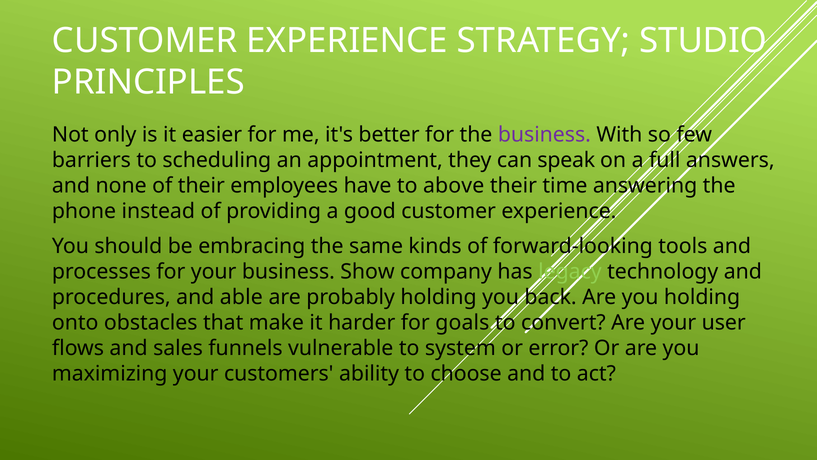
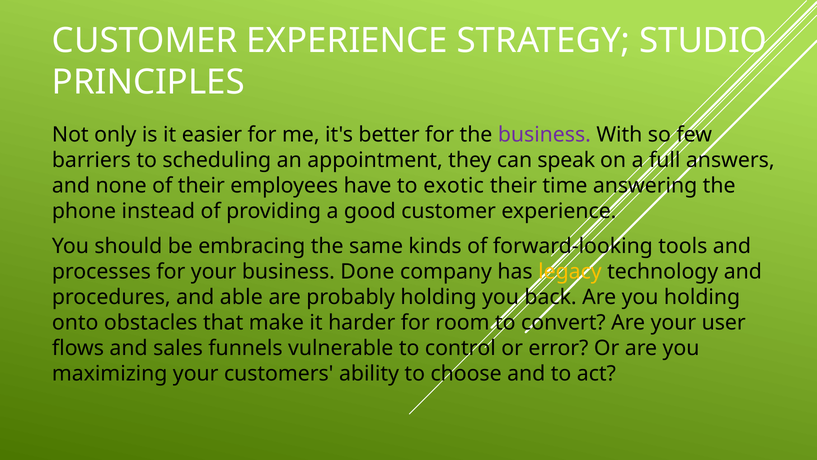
above: above -> exotic
Show: Show -> Done
legacy colour: light green -> yellow
goals: goals -> room
system: system -> control
